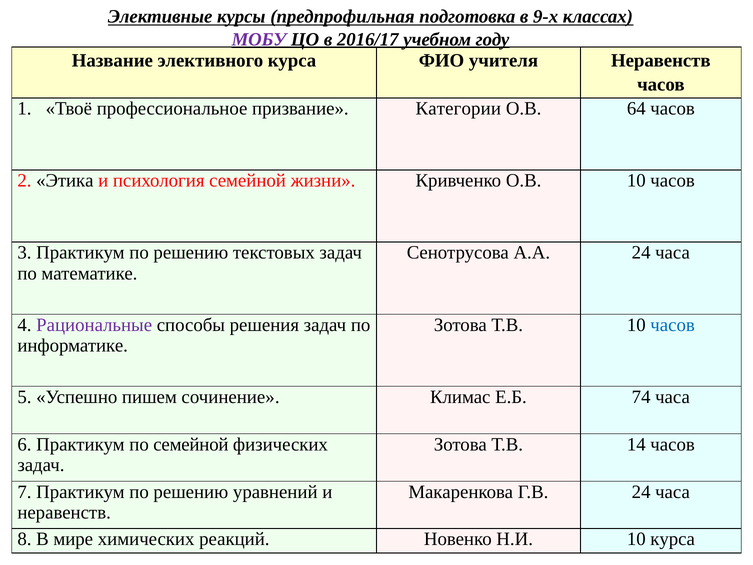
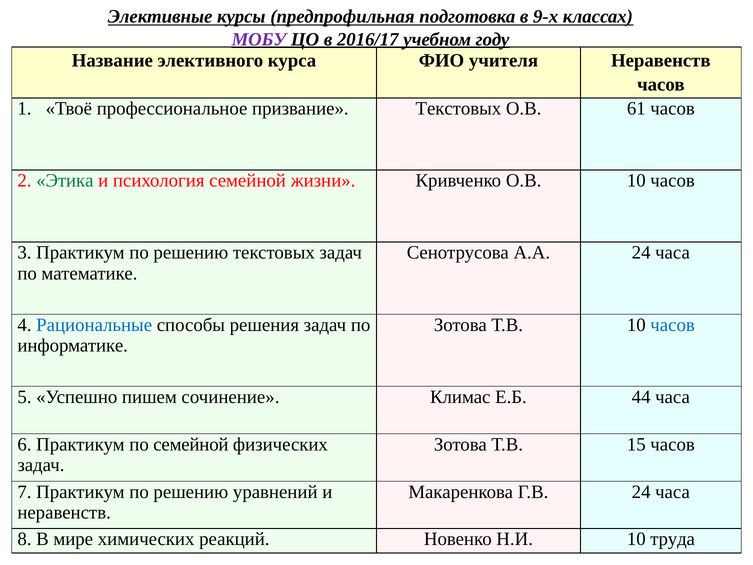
призвание Категории: Категории -> Текстовых
64: 64 -> 61
Этика colour: black -> green
Рациональные colour: purple -> blue
74: 74 -> 44
14: 14 -> 15
10 курса: курса -> труда
